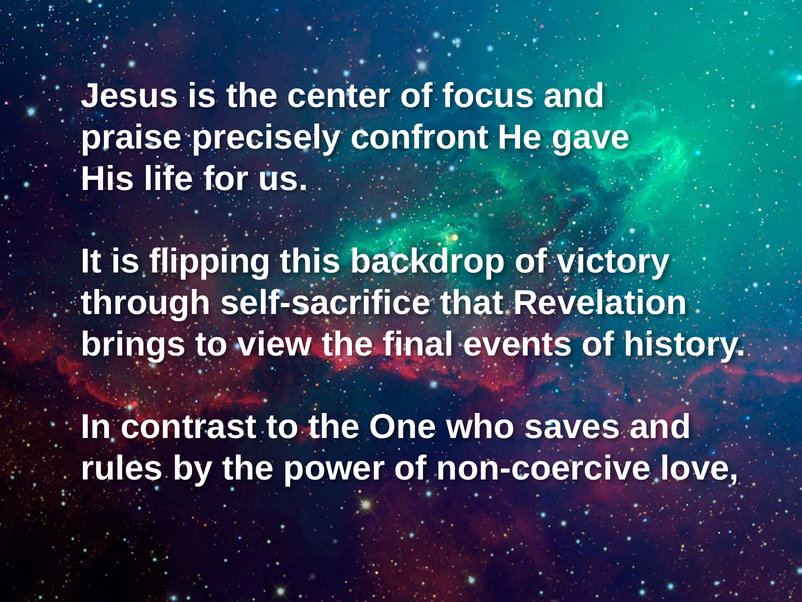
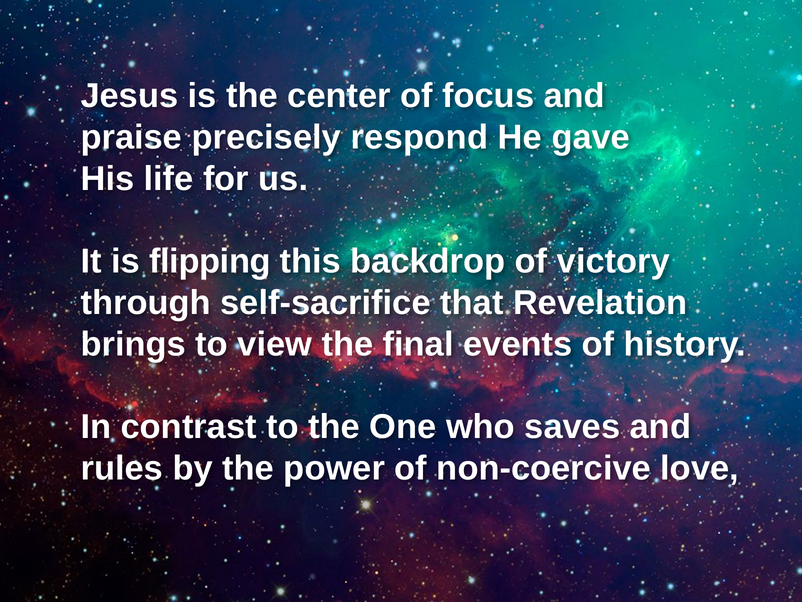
confront: confront -> respond
